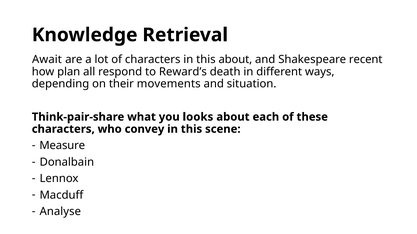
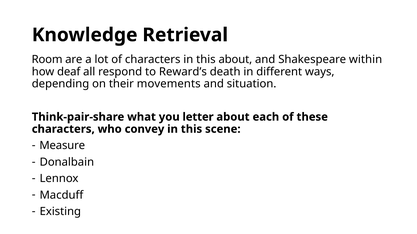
Await: Await -> Room
recent: recent -> within
plan: plan -> deaf
looks: looks -> letter
Analyse: Analyse -> Existing
